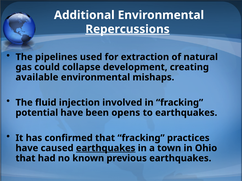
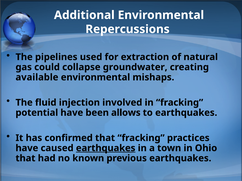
Repercussions underline: present -> none
development: development -> groundwater
opens: opens -> allows
